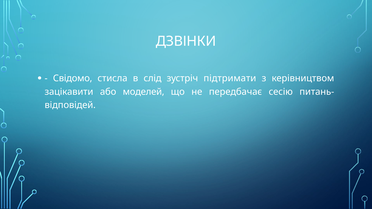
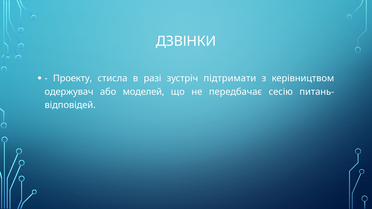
Свідомо: Свідомо -> Проекту
слід: слід -> разі
зацікавити: зацікавити -> одержувач
